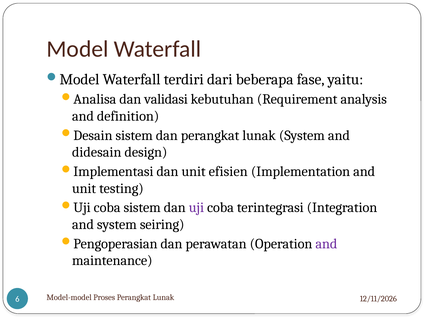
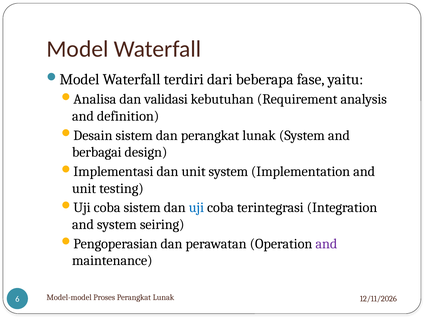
didesain: didesain -> berbagai
unit efisien: efisien -> system
uji colour: purple -> blue
